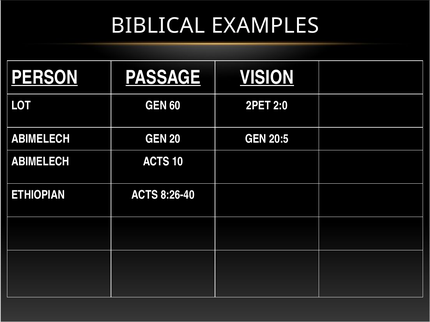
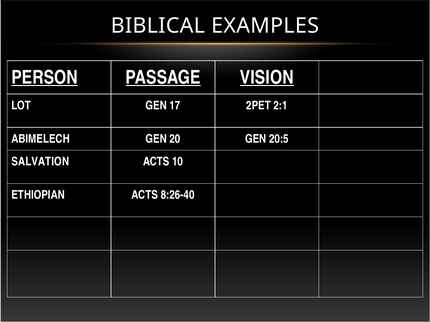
60: 60 -> 17
2:0: 2:0 -> 2:1
ABIMELECH at (40, 162): ABIMELECH -> SALVATION
